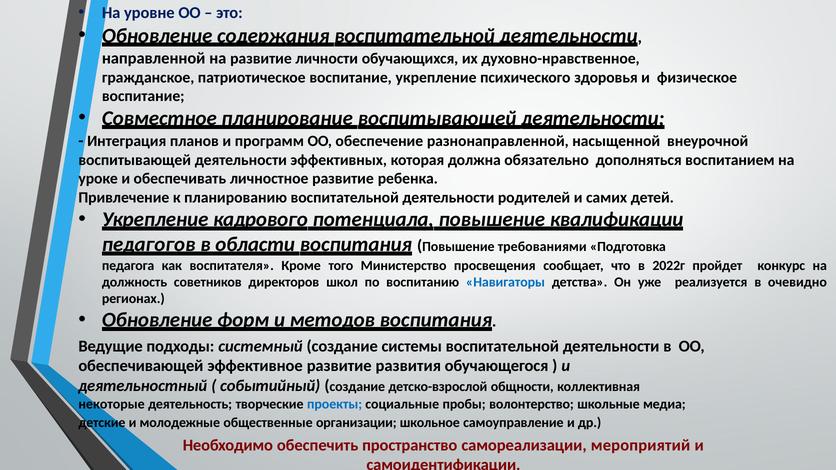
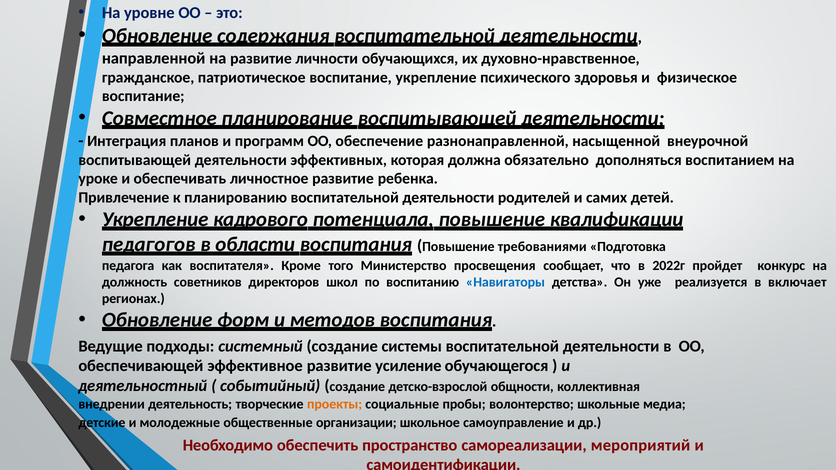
очевидно: очевидно -> включает
развития: развития -> усиление
некоторые: некоторые -> внедрении
проекты colour: blue -> orange
